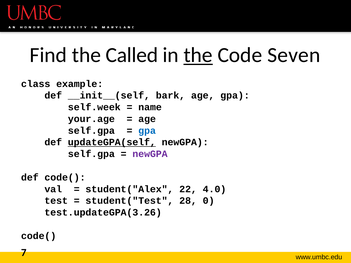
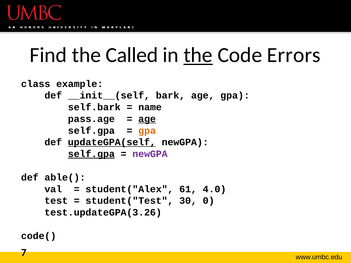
Seven: Seven -> Errors
self.week: self.week -> self.bark
your.age: your.age -> pass.age
age at (147, 119) underline: none -> present
gpa at (147, 131) colour: blue -> orange
self.gpa at (91, 154) underline: none -> present
def code(: code( -> able(
22: 22 -> 61
28: 28 -> 30
